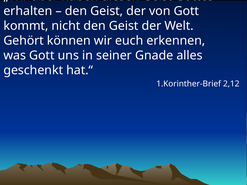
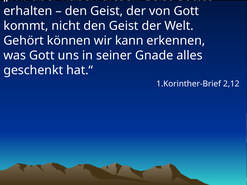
euch: euch -> kann
